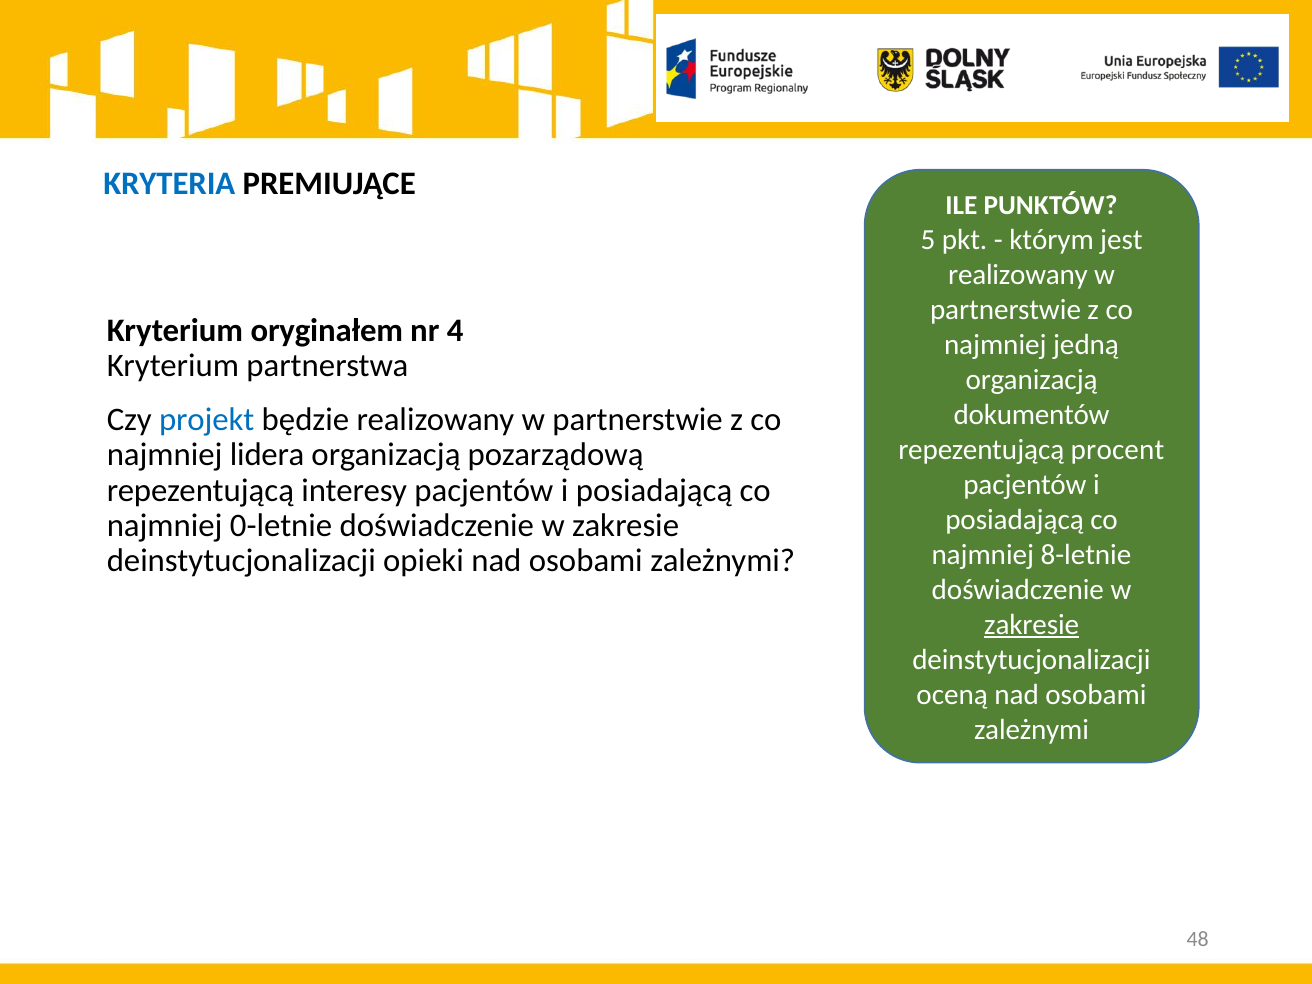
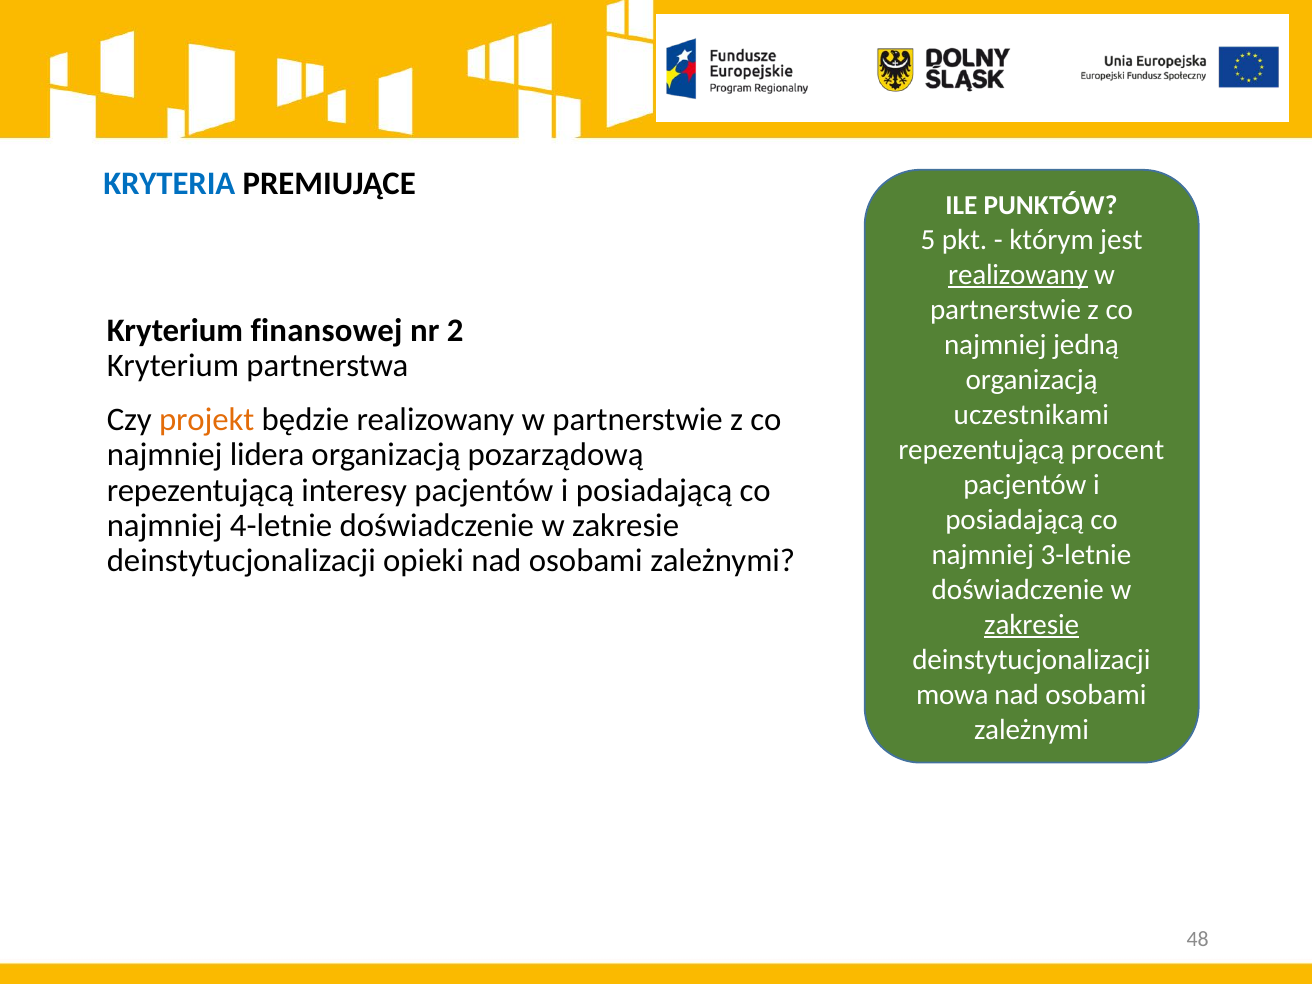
realizowany at (1018, 275) underline: none -> present
oryginałem: oryginałem -> finansowej
4: 4 -> 2
dokumentów: dokumentów -> uczestnikami
projekt colour: blue -> orange
0-letnie: 0-letnie -> 4-letnie
8-letnie: 8-letnie -> 3-letnie
oceną: oceną -> mowa
